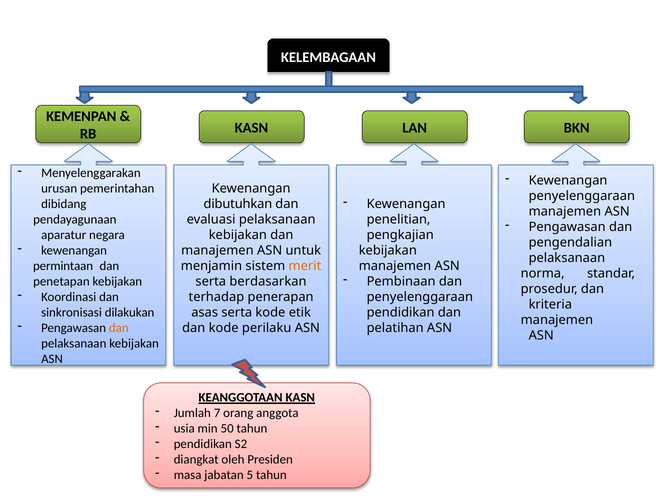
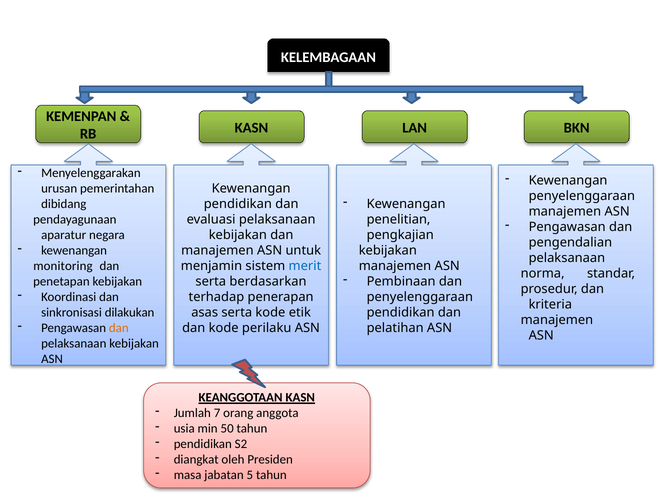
dibutuhkan at (238, 204): dibutuhkan -> pendidikan
permintaan: permintaan -> monitoring
merit colour: orange -> blue
